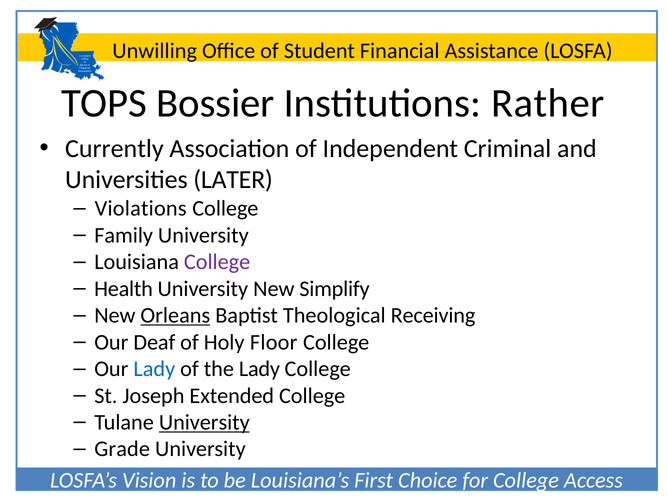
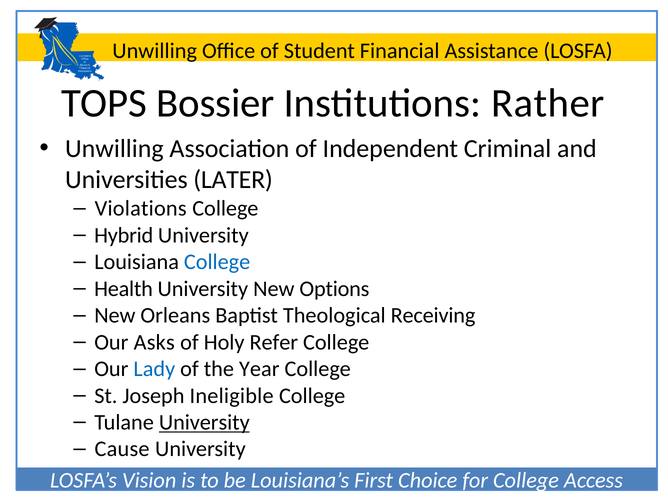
Currently at (114, 149): Currently -> Unwilling
Family: Family -> Hybrid
College at (217, 262) colour: purple -> blue
Simplify: Simplify -> Options
Orleans underline: present -> none
Deaf: Deaf -> Asks
Floor: Floor -> Refer
the Lady: Lady -> Year
Extended: Extended -> Ineligible
Grade: Grade -> Cause
